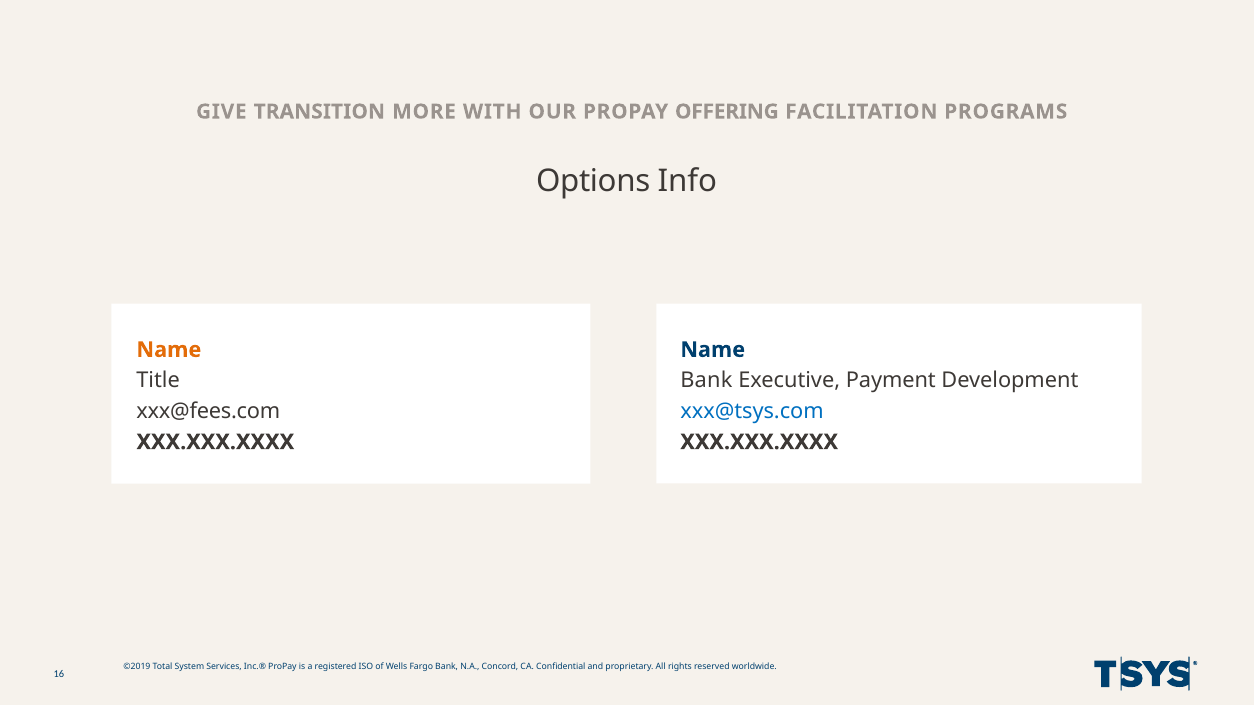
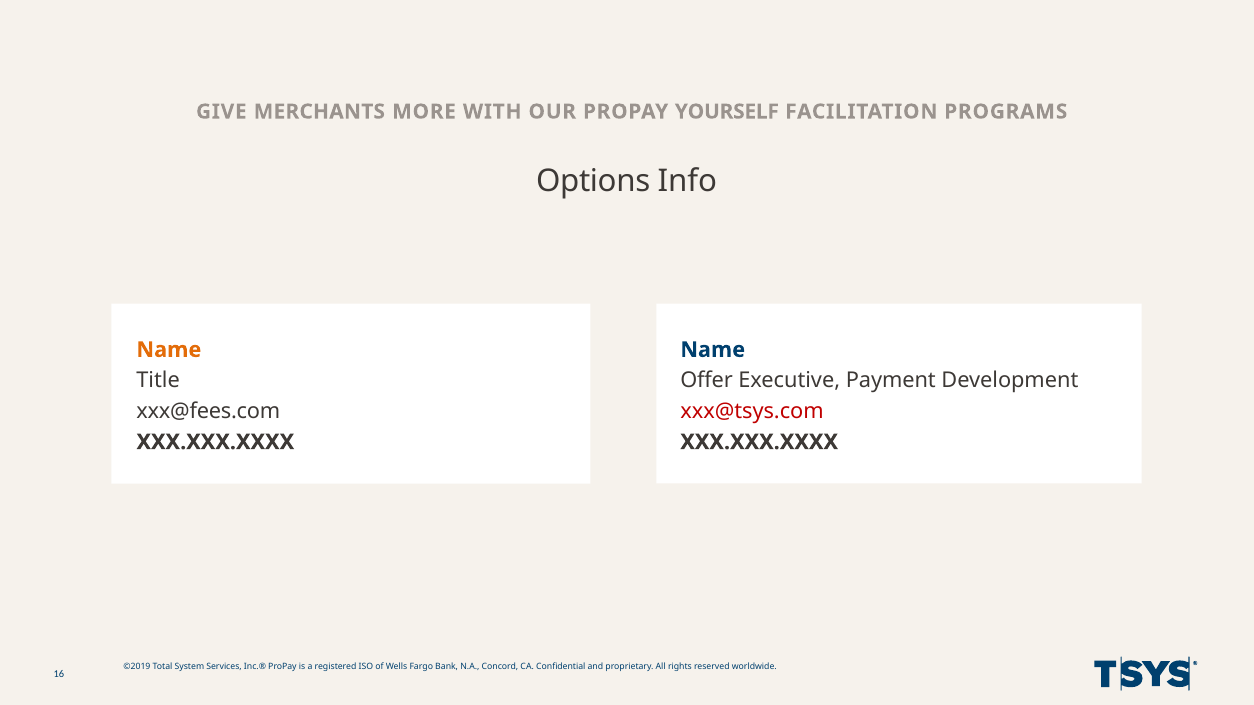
TRANSITION: TRANSITION -> MERCHANTS
OFFERING: OFFERING -> YOURSELF
Bank at (706, 381): Bank -> Offer
xxx@tsys.com colour: blue -> red
